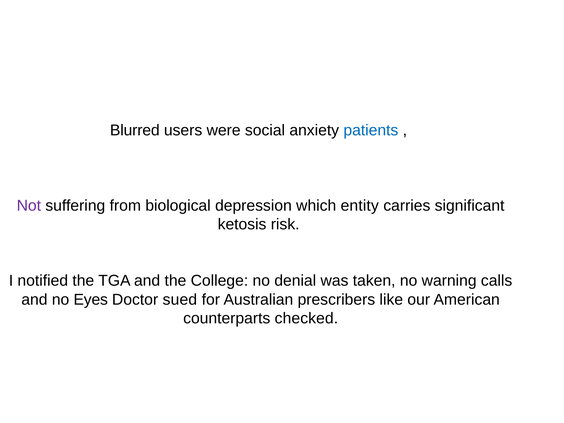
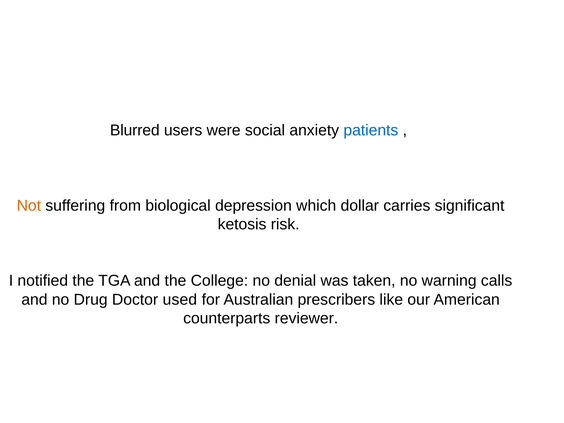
Not colour: purple -> orange
entity: entity -> dollar
Eyes: Eyes -> Drug
sued: sued -> used
checked: checked -> reviewer
